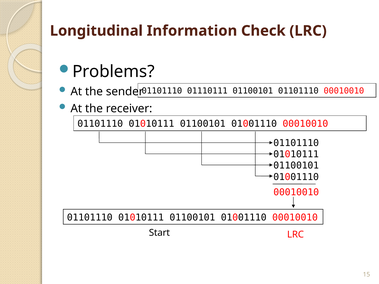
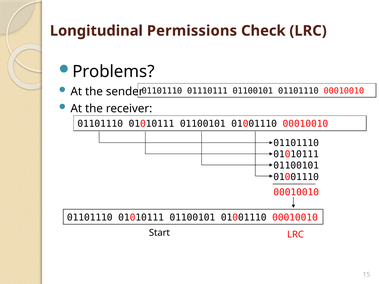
Information: Information -> Permissions
